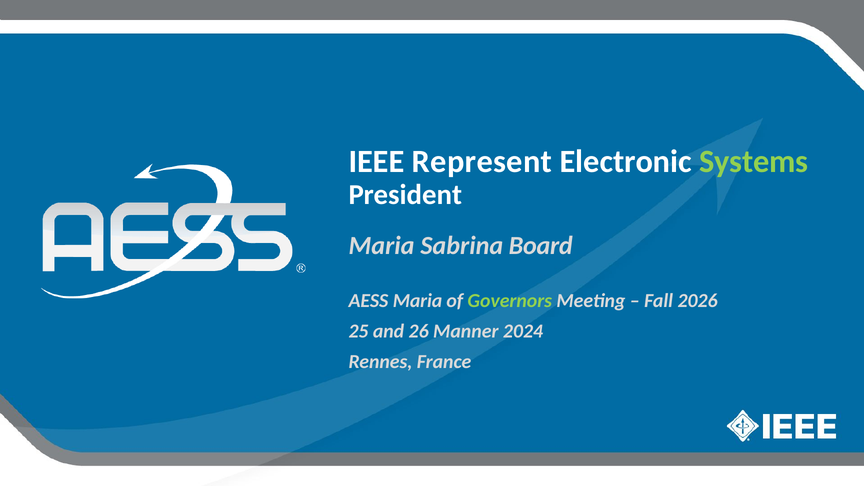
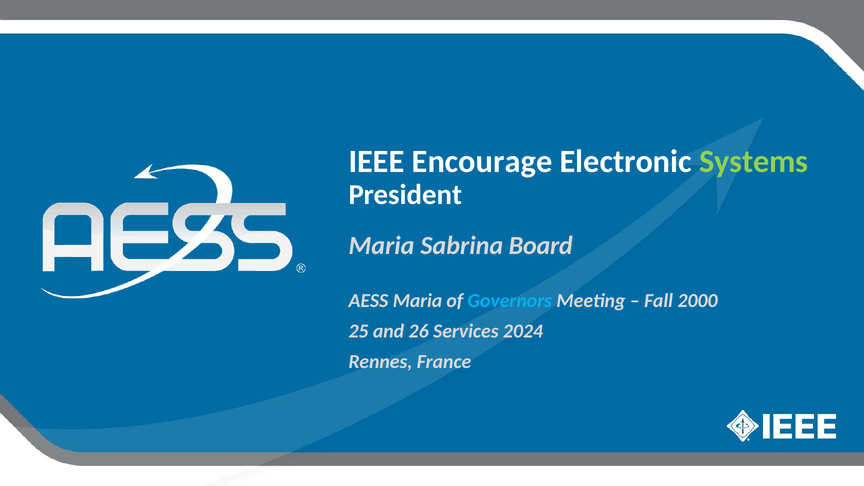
Represent: Represent -> Encourage
Governors colour: light green -> light blue
2026: 2026 -> 2000
Manner: Manner -> Services
